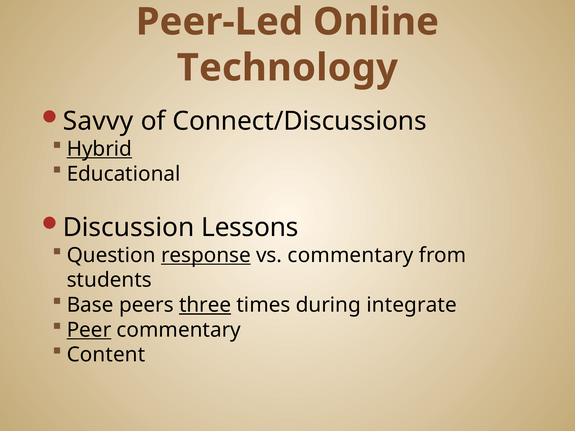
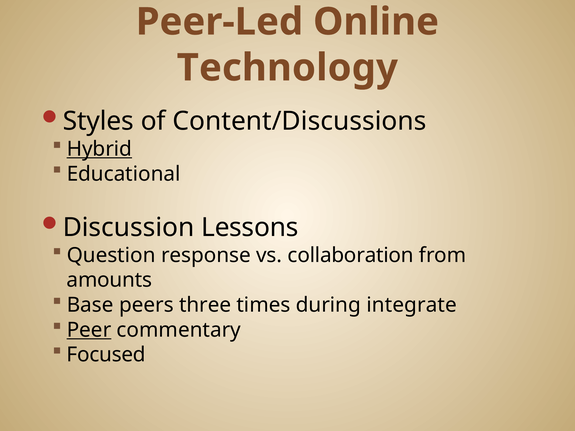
Savvy: Savvy -> Styles
Connect/Discussions: Connect/Discussions -> Content/Discussions
response underline: present -> none
vs commentary: commentary -> collaboration
students: students -> amounts
three underline: present -> none
Content: Content -> Focused
